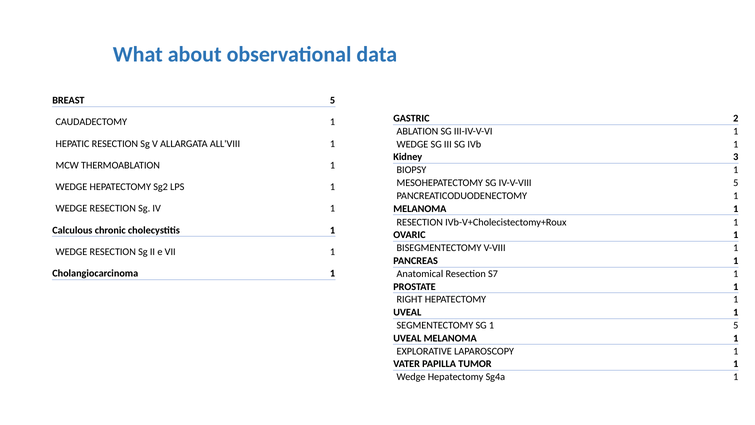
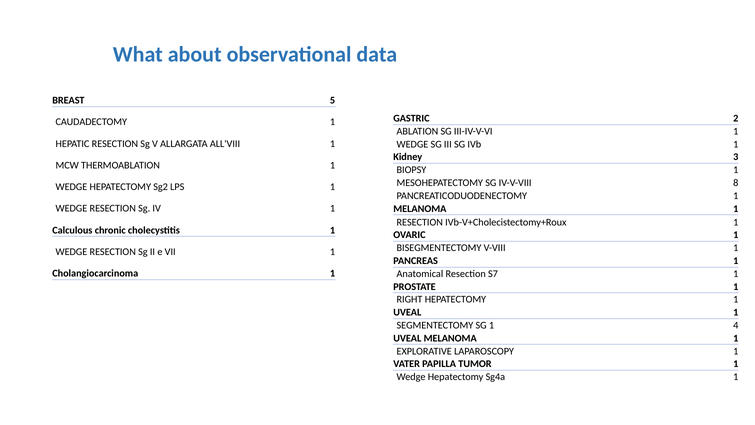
IV-V-VIII 5: 5 -> 8
1 5: 5 -> 4
